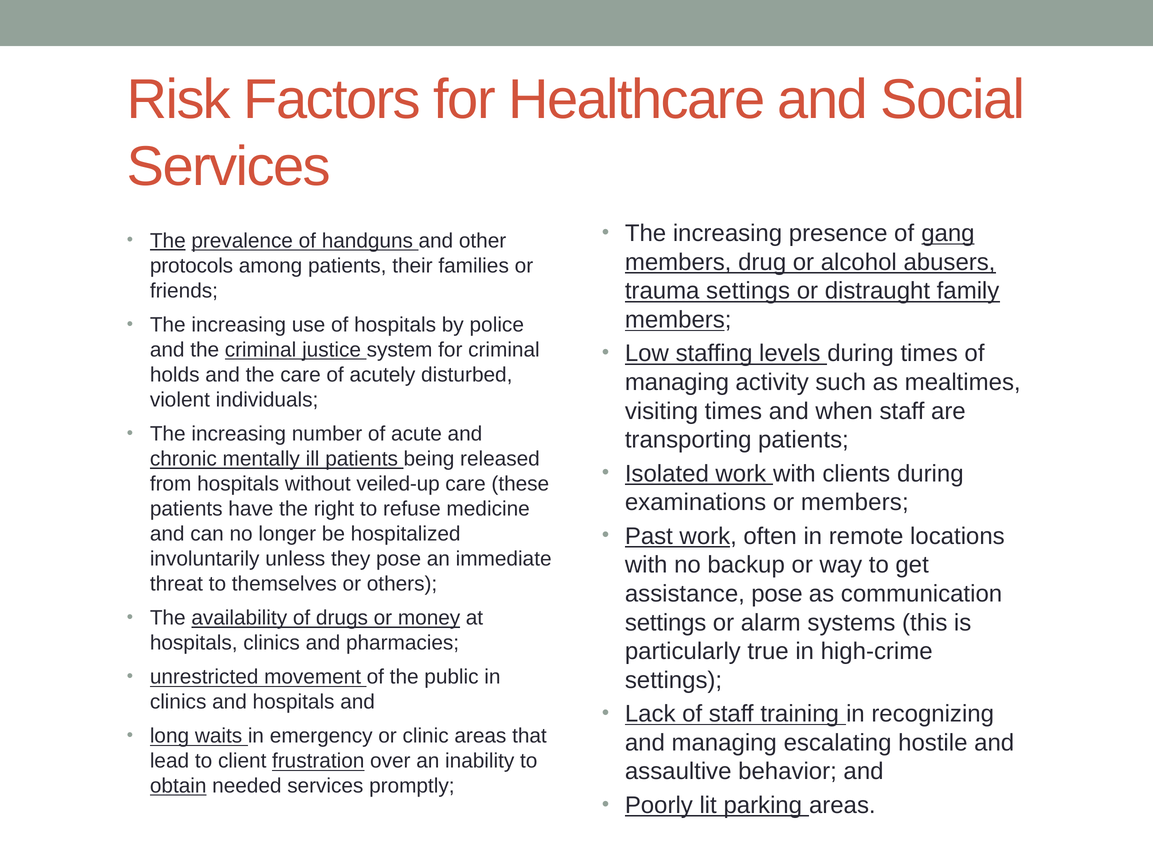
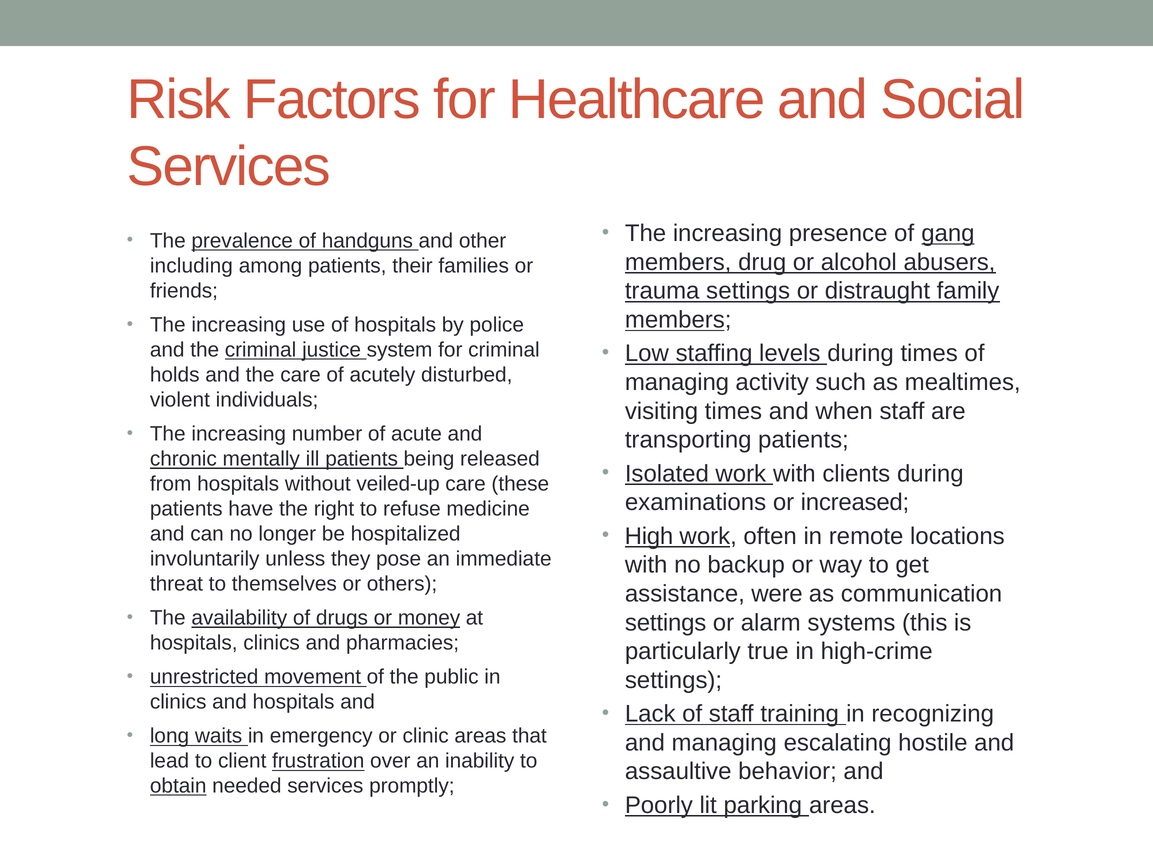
The at (168, 241) underline: present -> none
protocols: protocols -> including
or members: members -> increased
Past: Past -> High
assistance pose: pose -> were
